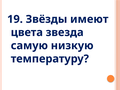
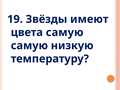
цвета звезда: звезда -> самую
